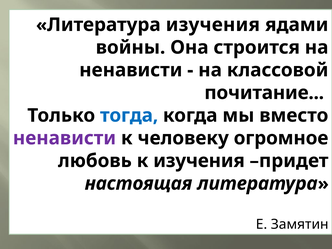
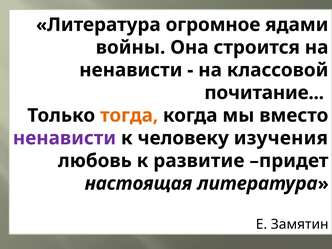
Литература изучения: изучения -> огромное
тогда colour: blue -> orange
огромное: огромное -> изучения
к изучения: изучения -> развитие
